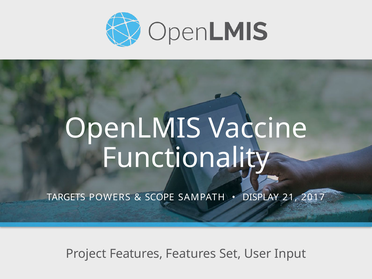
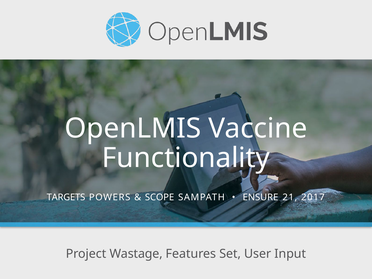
DISPLAY: DISPLAY -> ENSURE
Project Features: Features -> Wastage
